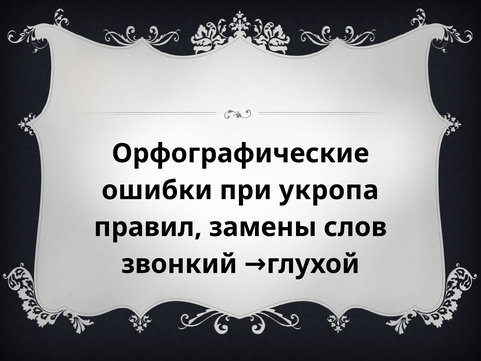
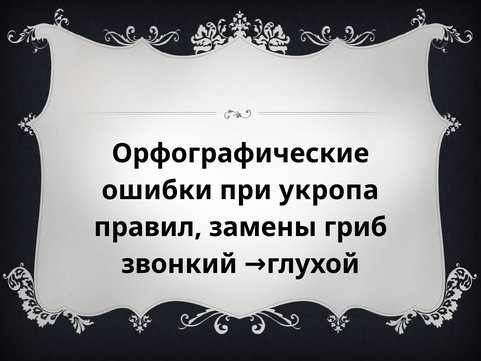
слов: слов -> гриб
